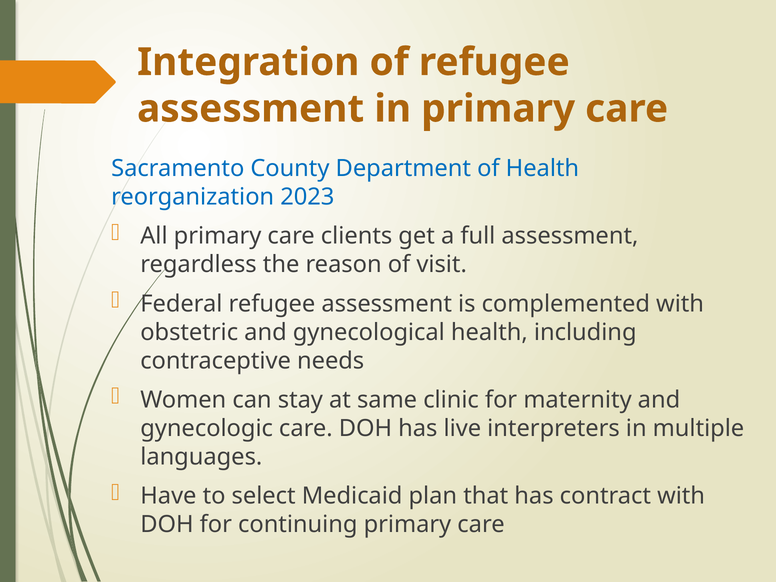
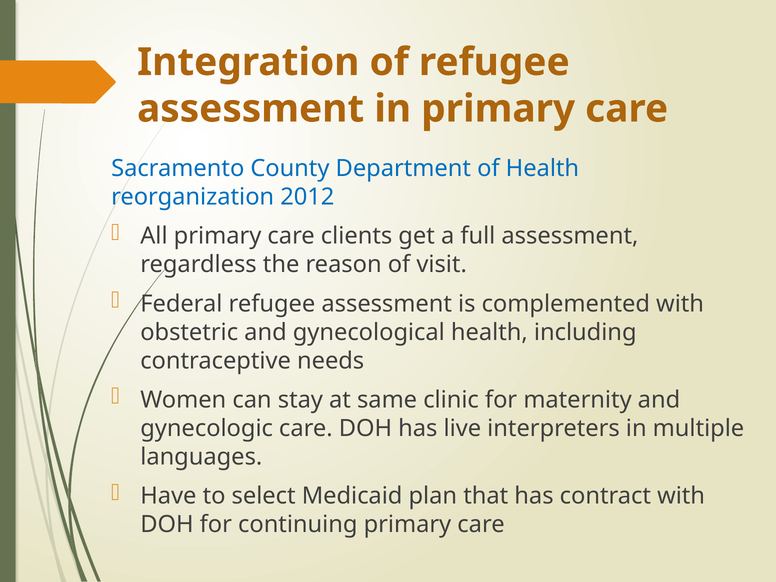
2023: 2023 -> 2012
